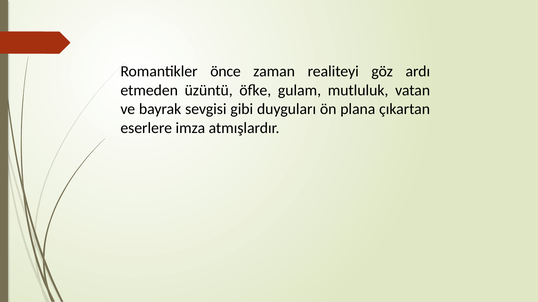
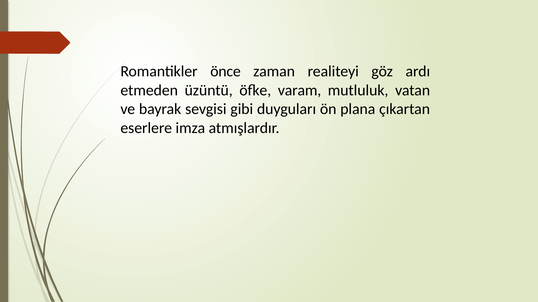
gulam: gulam -> varam
